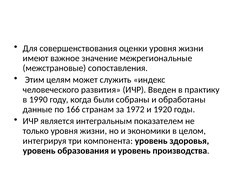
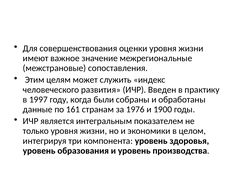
1990: 1990 -> 1997
166: 166 -> 161
1972: 1972 -> 1976
1920: 1920 -> 1900
